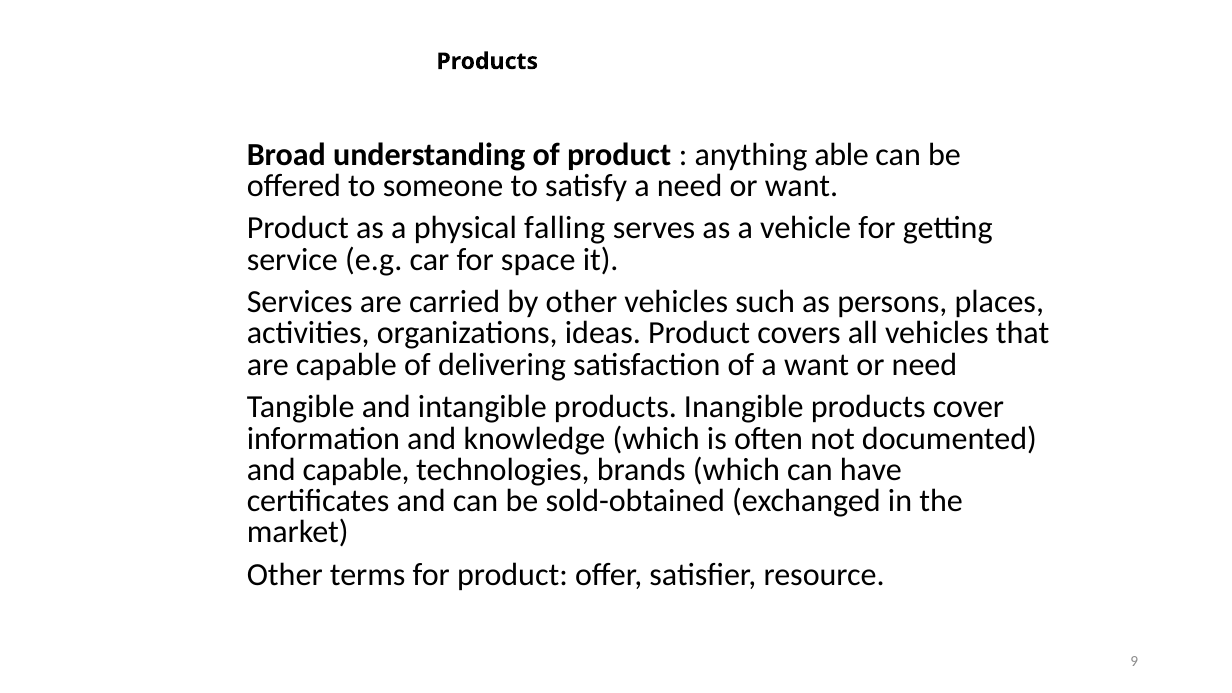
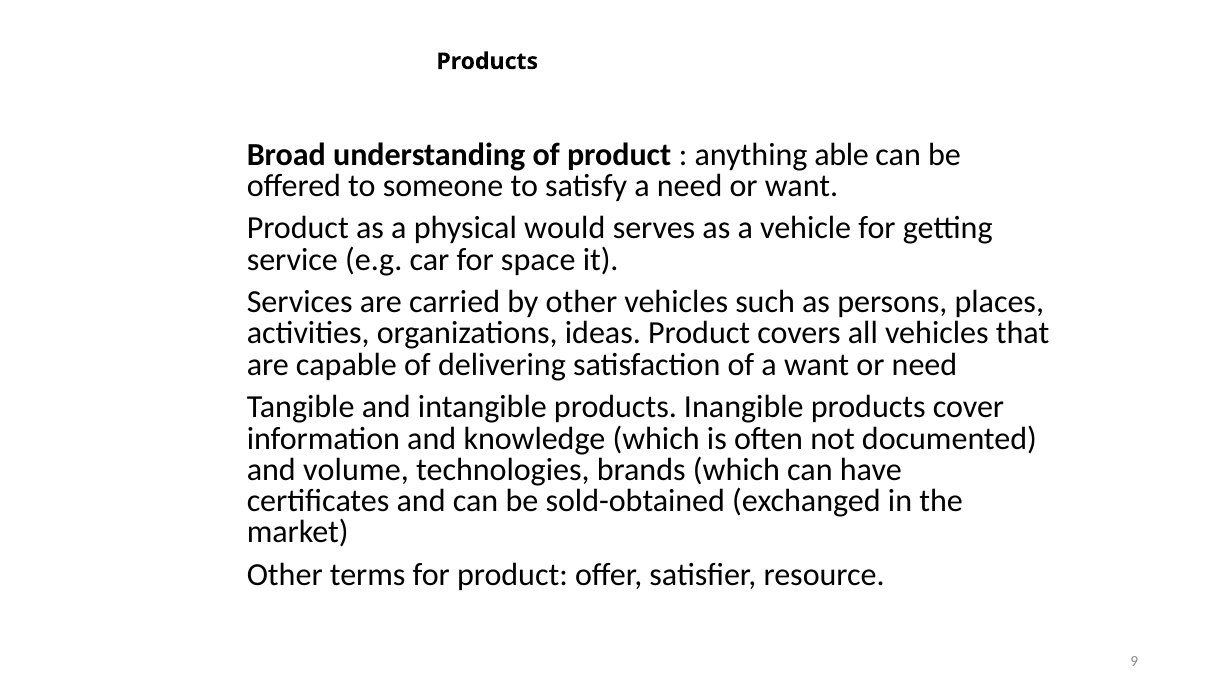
falling: falling -> would
and capable: capable -> volume
